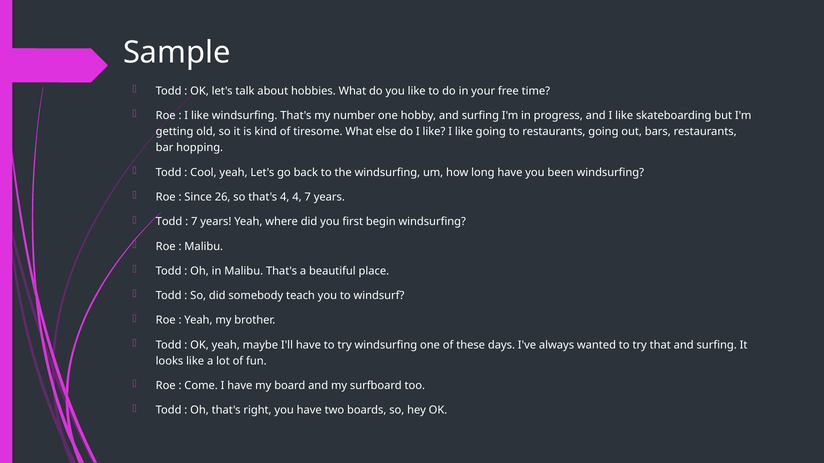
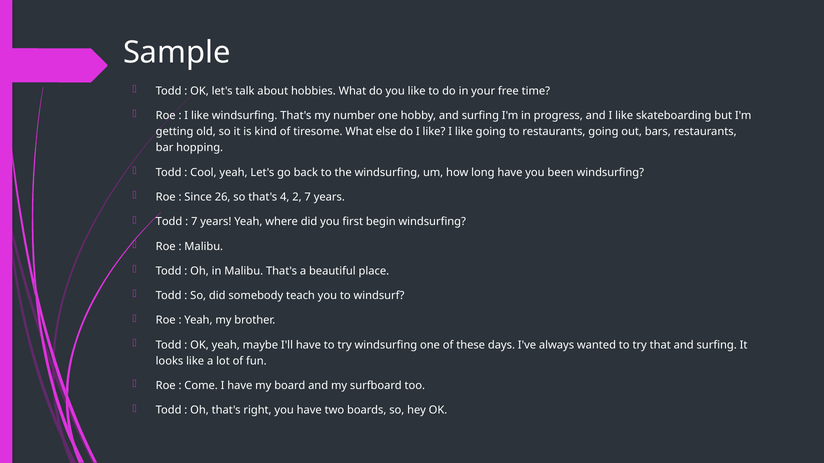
4 4: 4 -> 2
